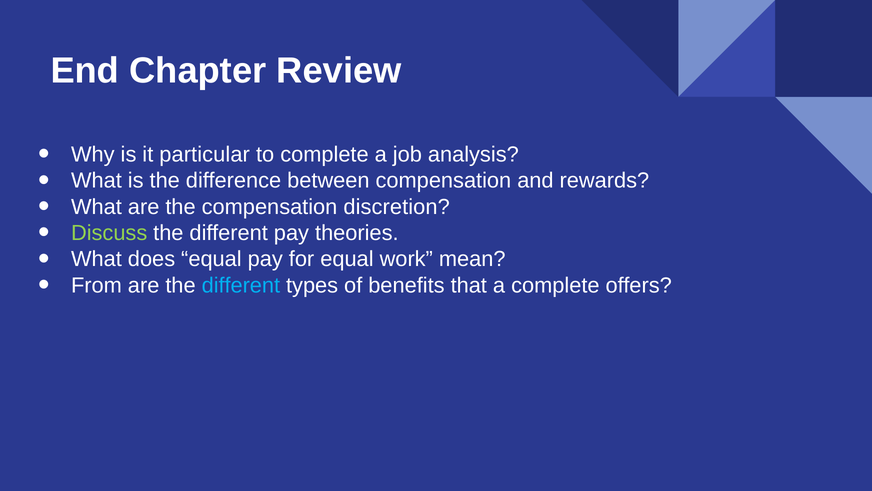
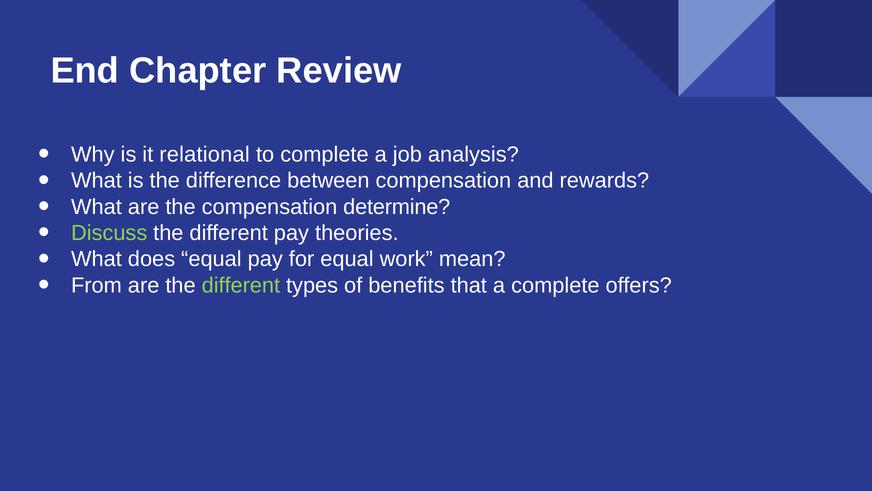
particular: particular -> relational
discretion: discretion -> determine
different at (241, 285) colour: light blue -> light green
